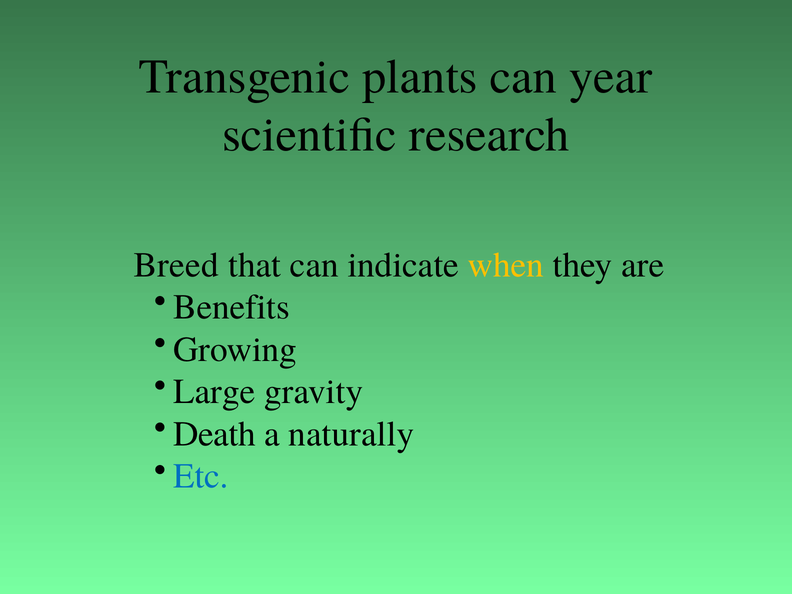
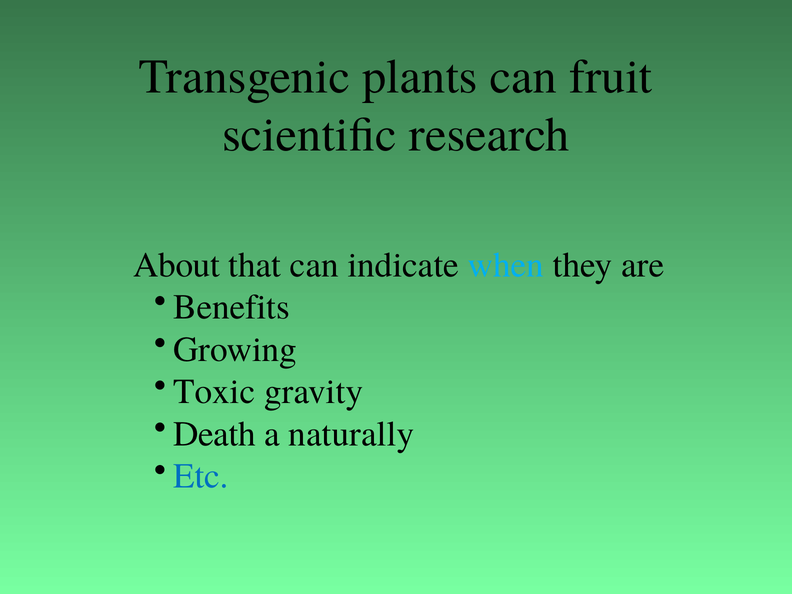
year: year -> fruit
Breed: Breed -> About
when colour: yellow -> light blue
Large: Large -> Toxic
